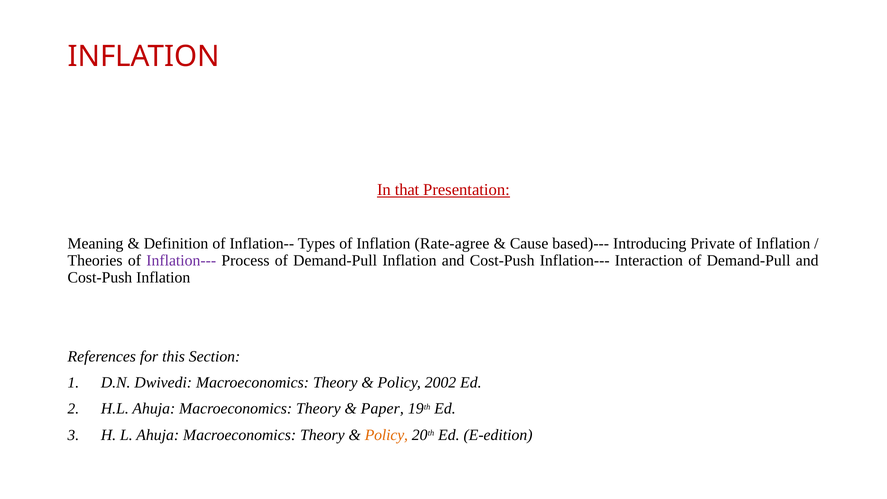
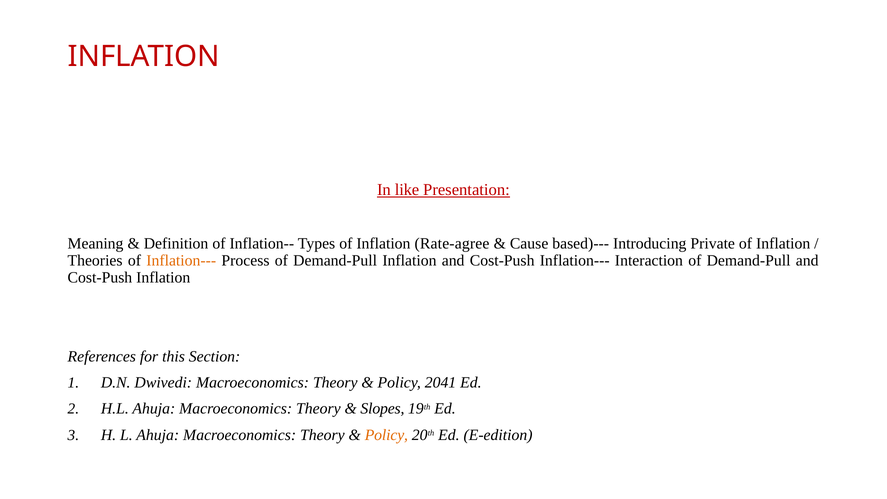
that: that -> like
Inflation--- at (181, 261) colour: purple -> orange
2002: 2002 -> 2041
Paper: Paper -> Slopes
